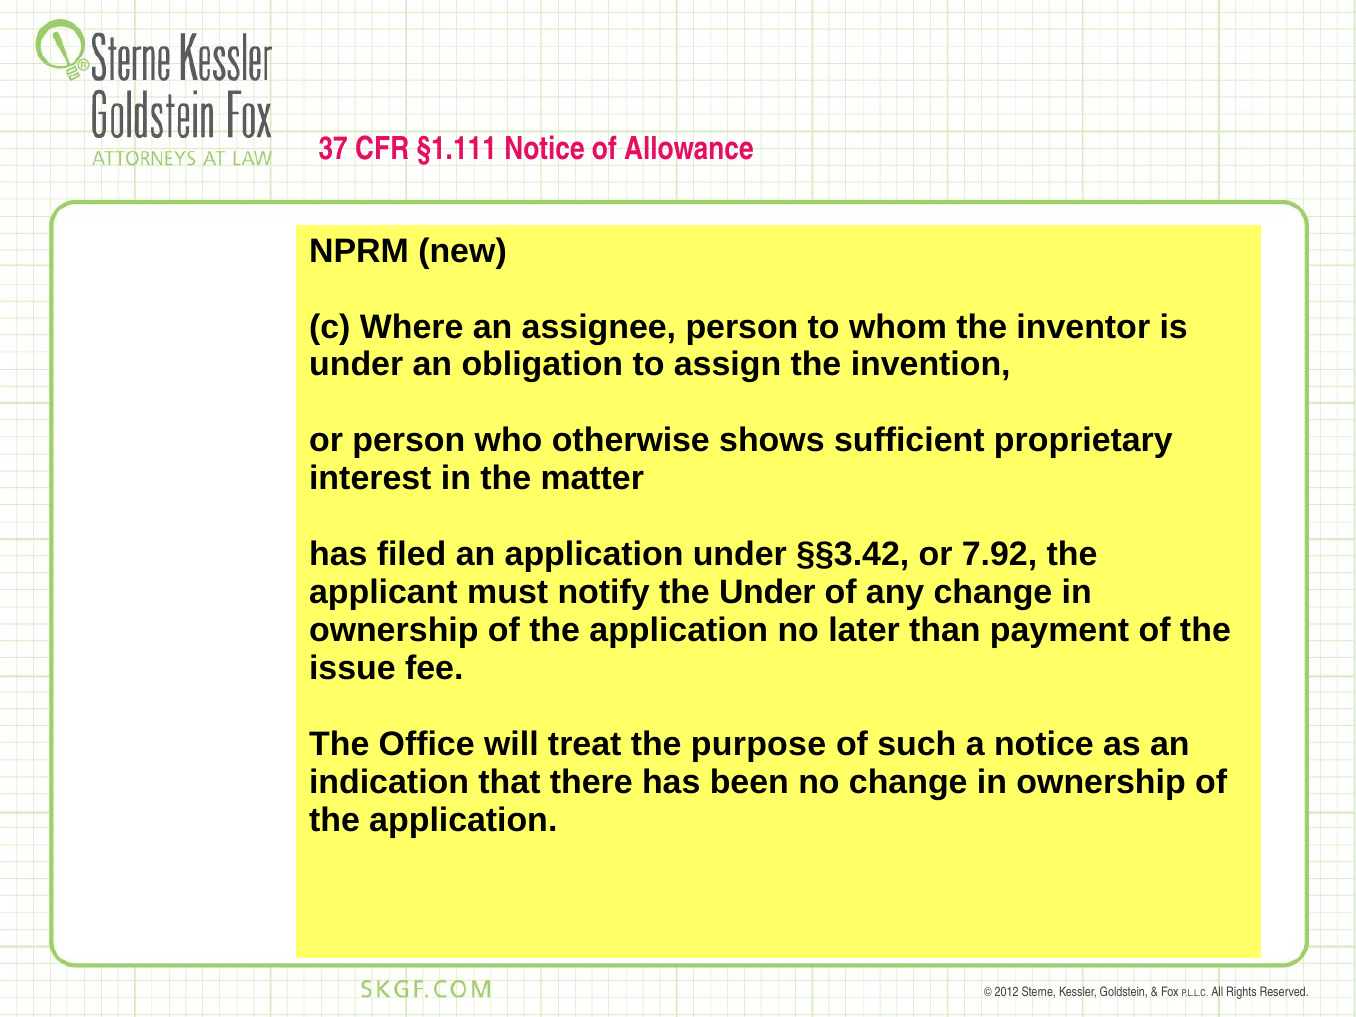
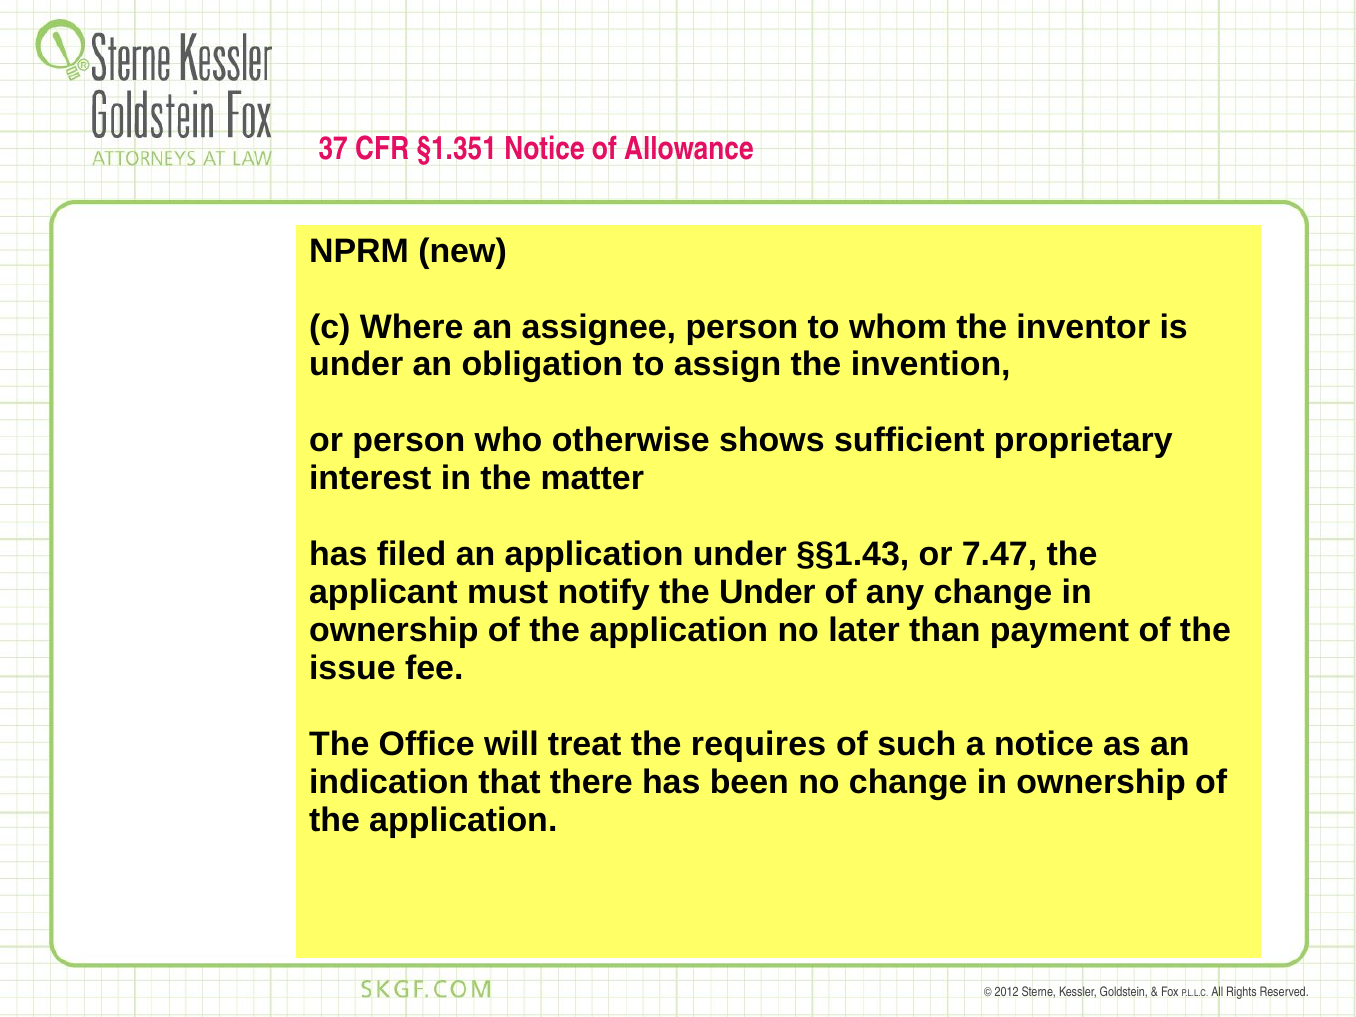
§1.111: §1.111 -> §1.351
§§3.42: §§3.42 -> §§1.43
7.92: 7.92 -> 7.47
purpose: purpose -> requires
